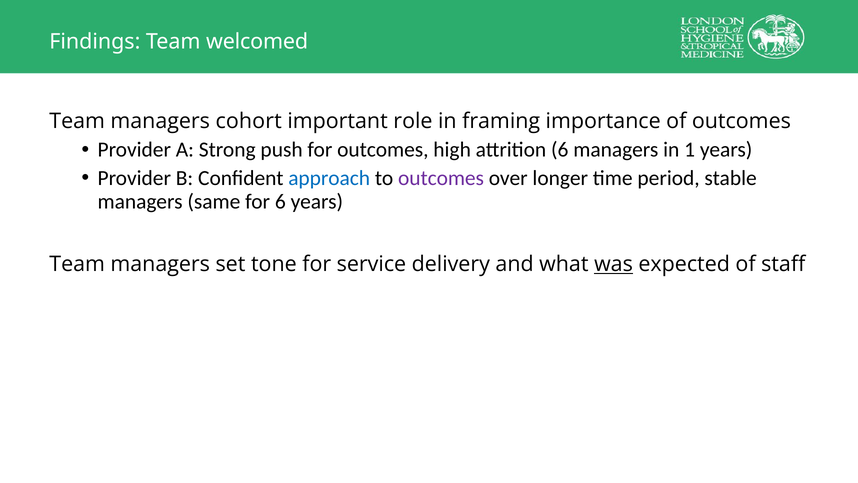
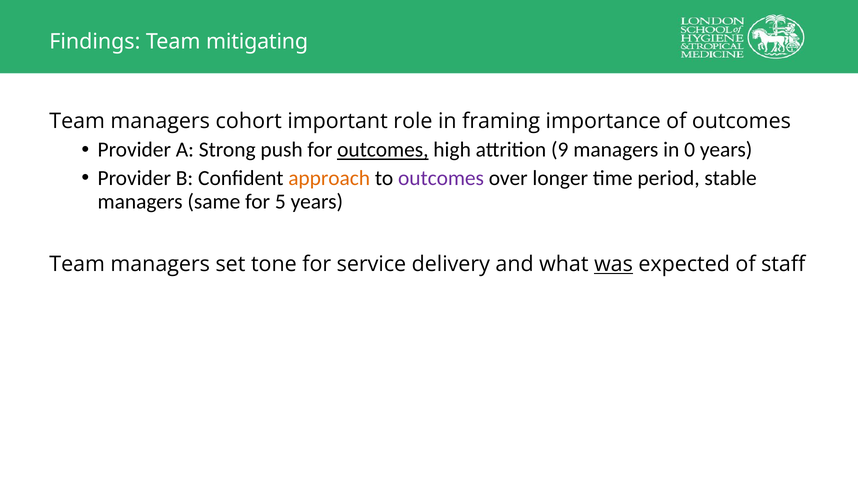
welcomed: welcomed -> mitigating
outcomes at (383, 150) underline: none -> present
attrition 6: 6 -> 9
1: 1 -> 0
approach colour: blue -> orange
for 6: 6 -> 5
